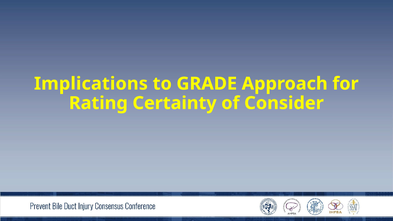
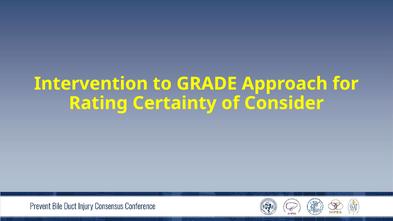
Implications: Implications -> Intervention
